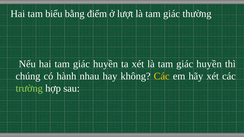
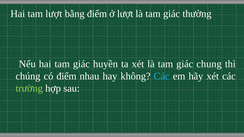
tam biểu: biểu -> lượt
là tam giác huyền: huyền -> chung
có hành: hành -> điểm
Các at (162, 76) colour: yellow -> light blue
